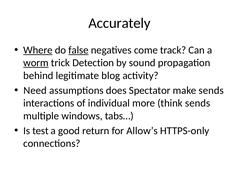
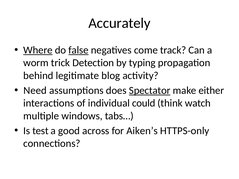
worm underline: present -> none
sound: sound -> typing
Spectator underline: none -> present
make sends: sends -> either
more: more -> could
think sends: sends -> watch
return: return -> across
Allow’s: Allow’s -> Aiken’s
